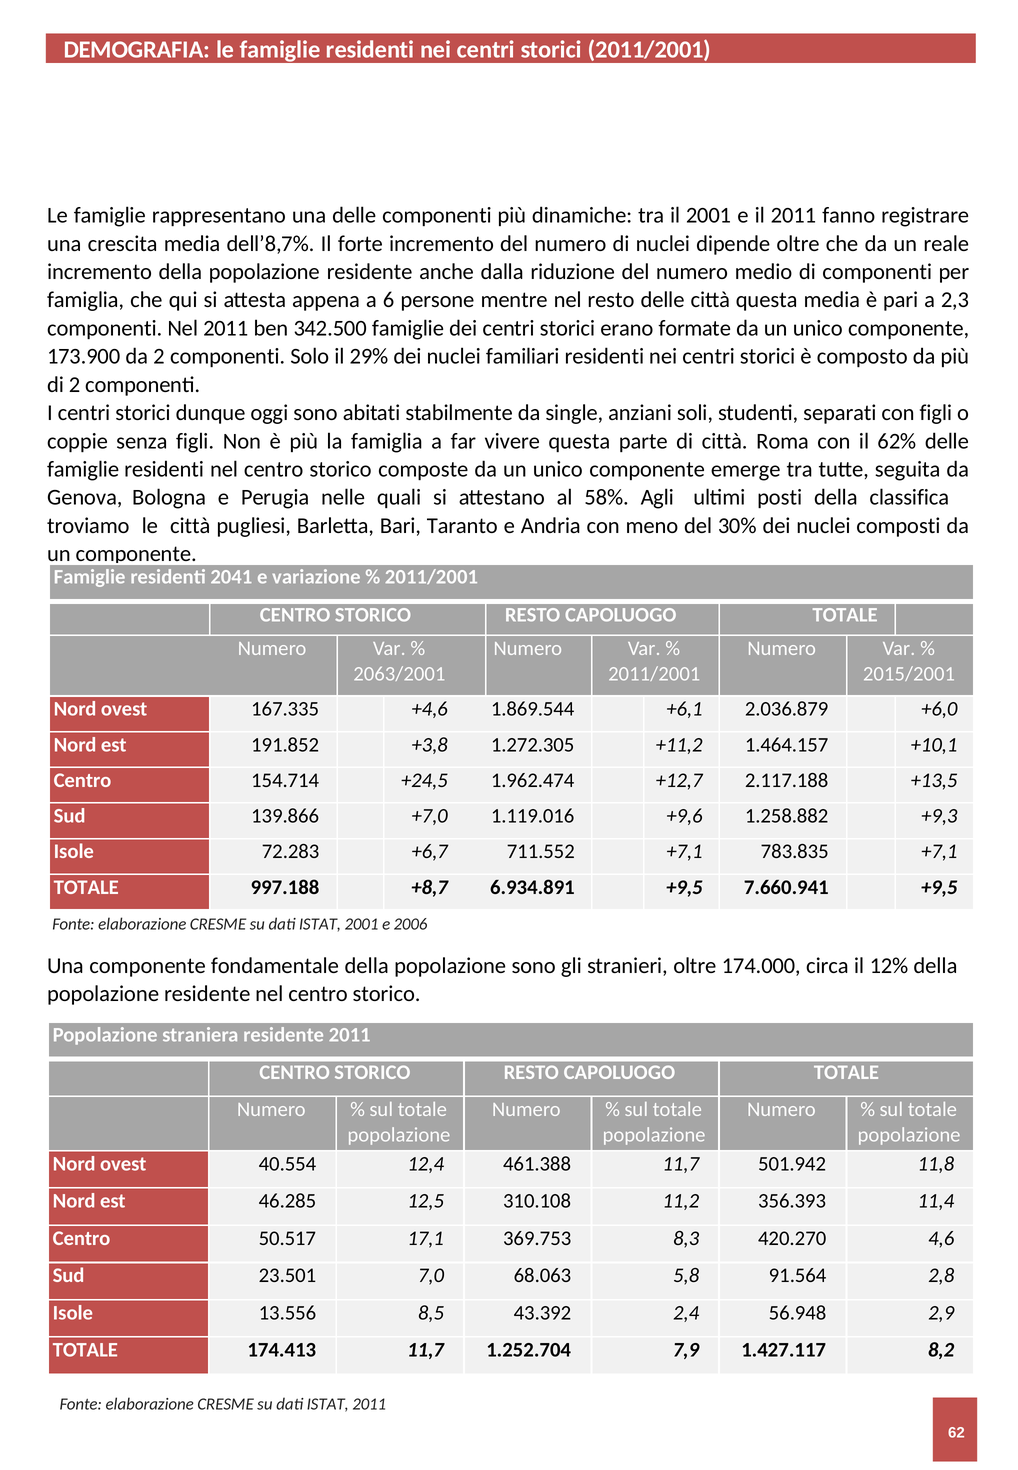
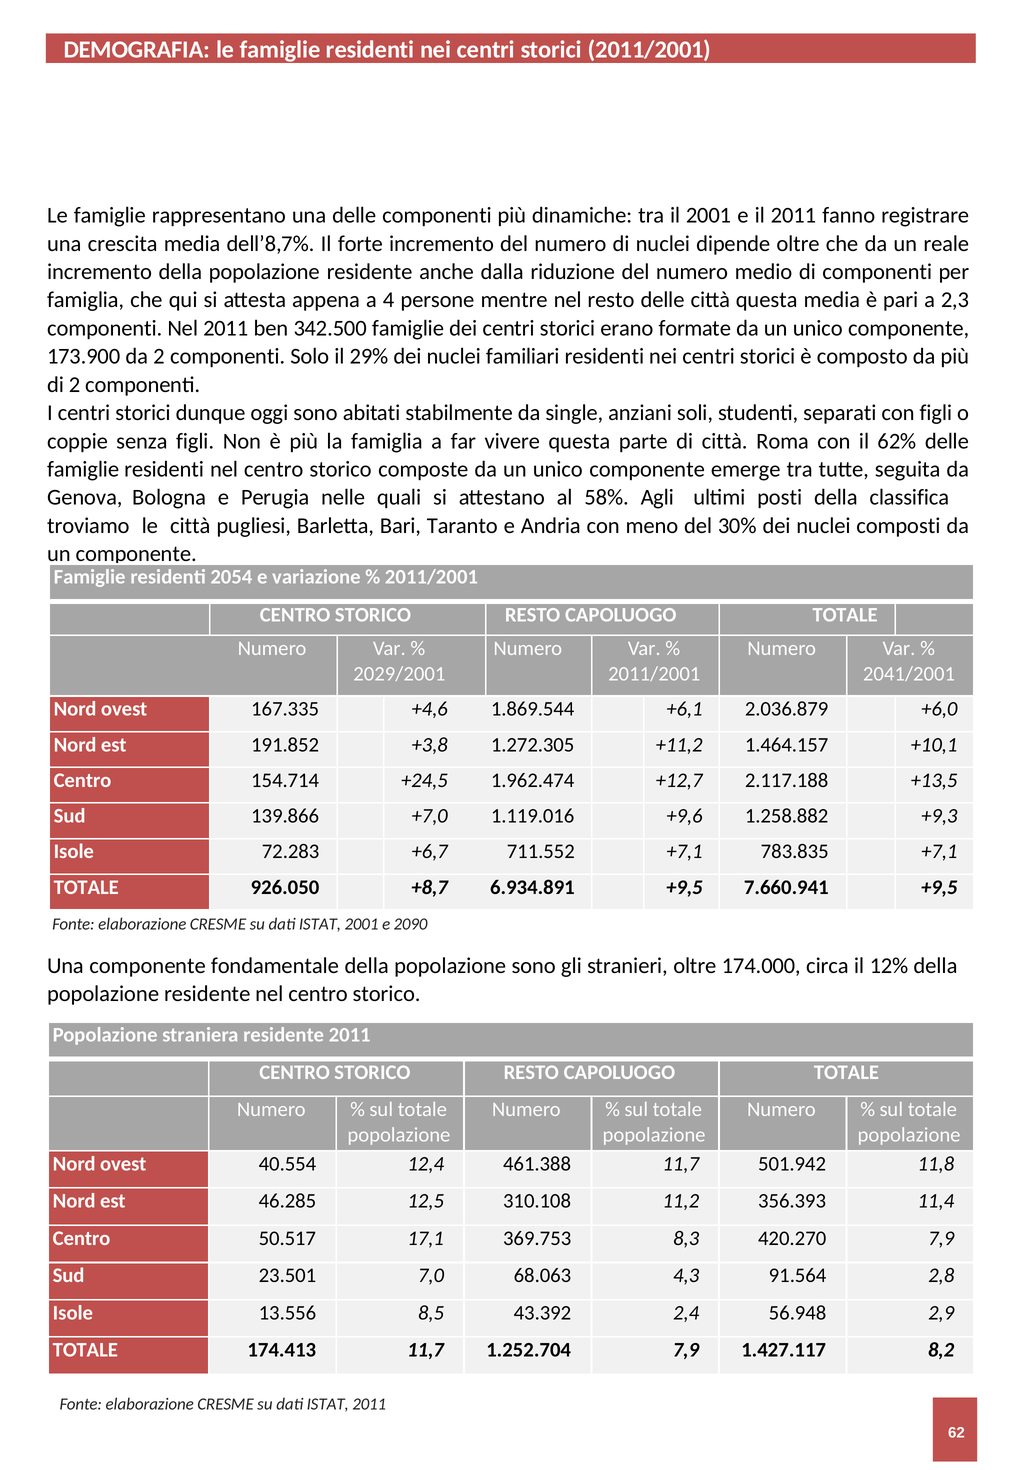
6: 6 -> 4
2041: 2041 -> 2054
2063/2001: 2063/2001 -> 2029/2001
2015/2001: 2015/2001 -> 2041/2001
997.188: 997.188 -> 926.050
2006: 2006 -> 2090
420.270 4,6: 4,6 -> 7,9
5,8: 5,8 -> 4,3
